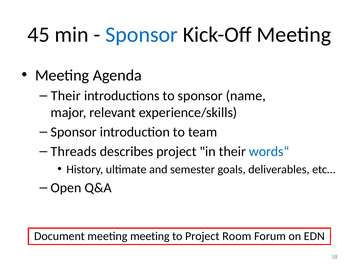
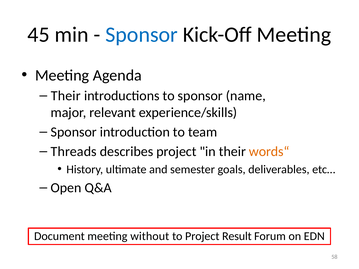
words“ colour: blue -> orange
meeting meeting: meeting -> without
Room: Room -> Result
